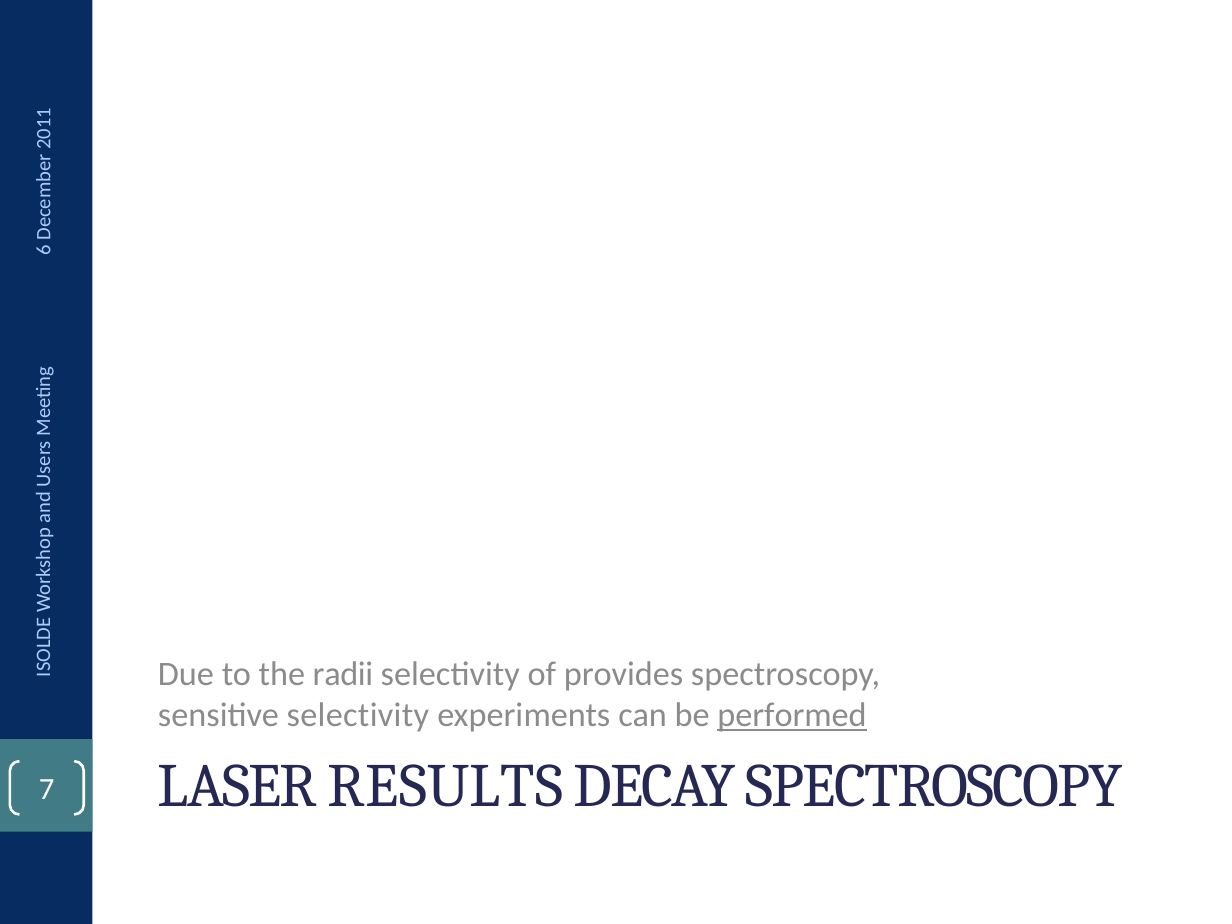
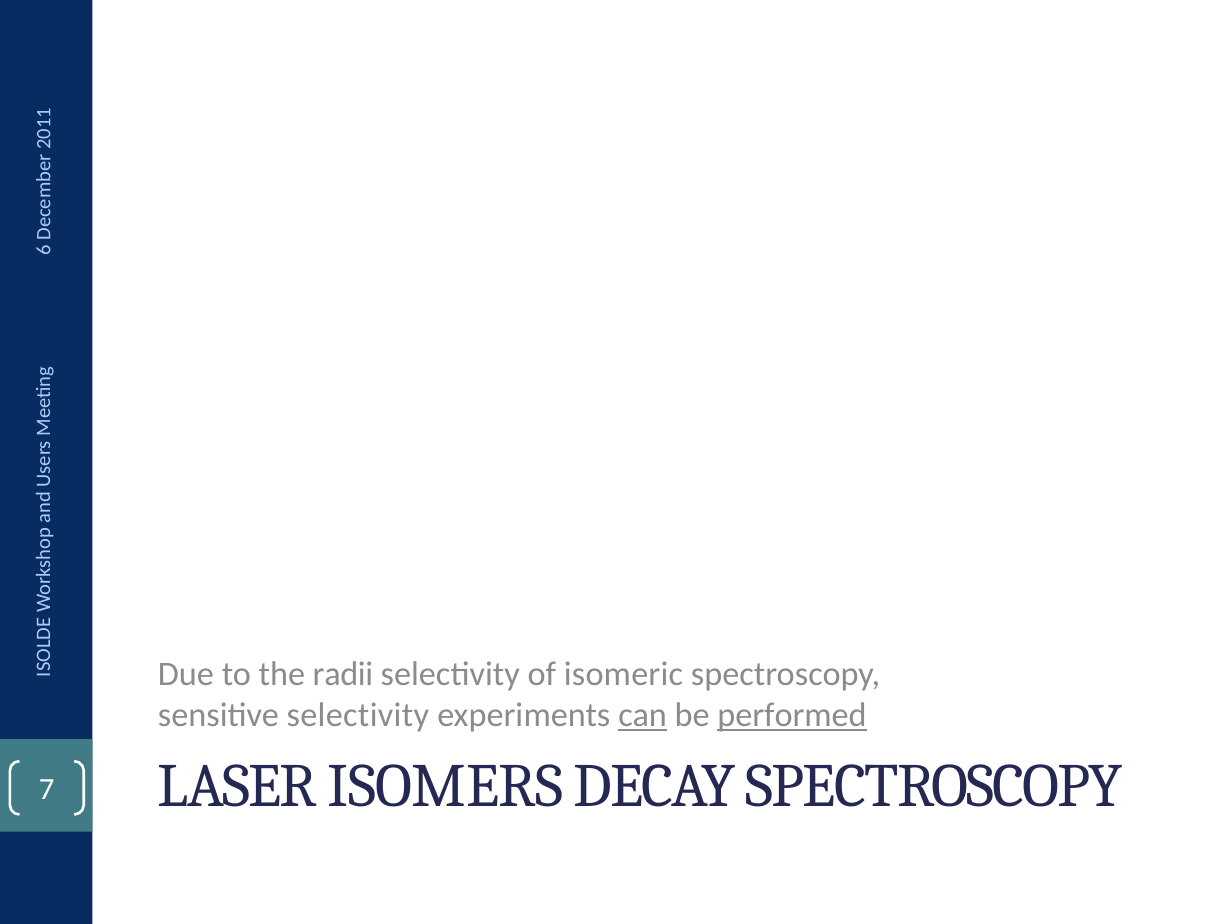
provides: provides -> isomeric
can underline: none -> present
RESULTS: RESULTS -> ISOMERS
